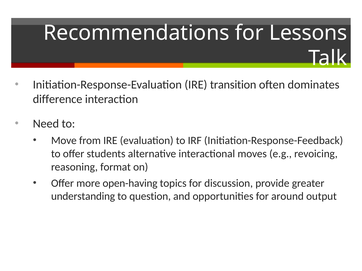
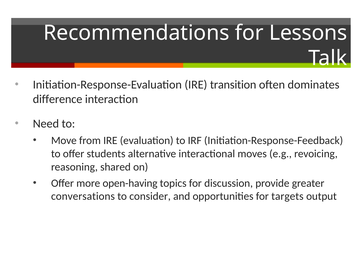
format: format -> shared
understanding: understanding -> conversations
question: question -> consider
around: around -> targets
